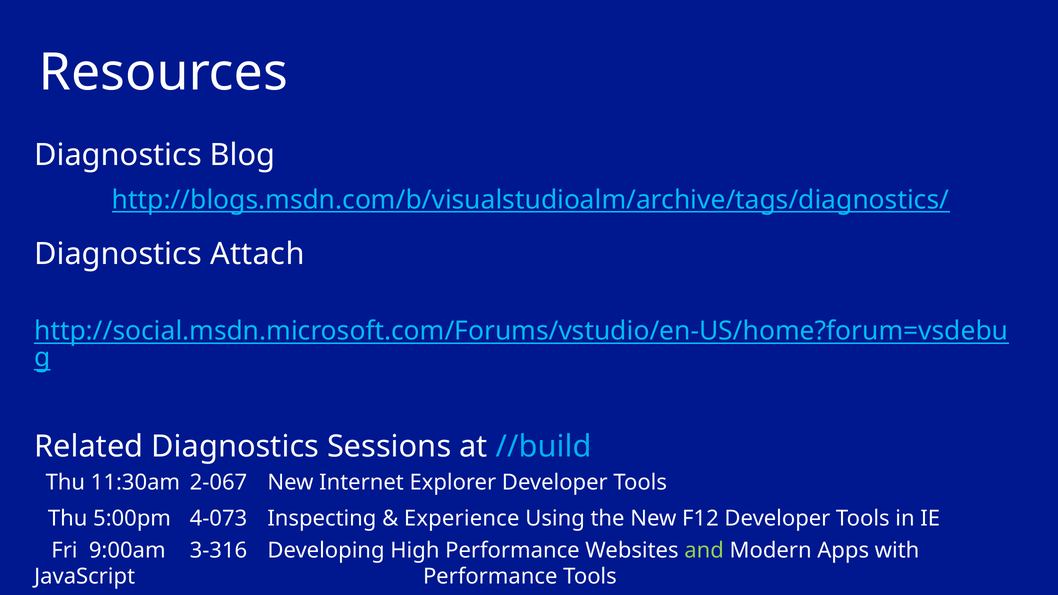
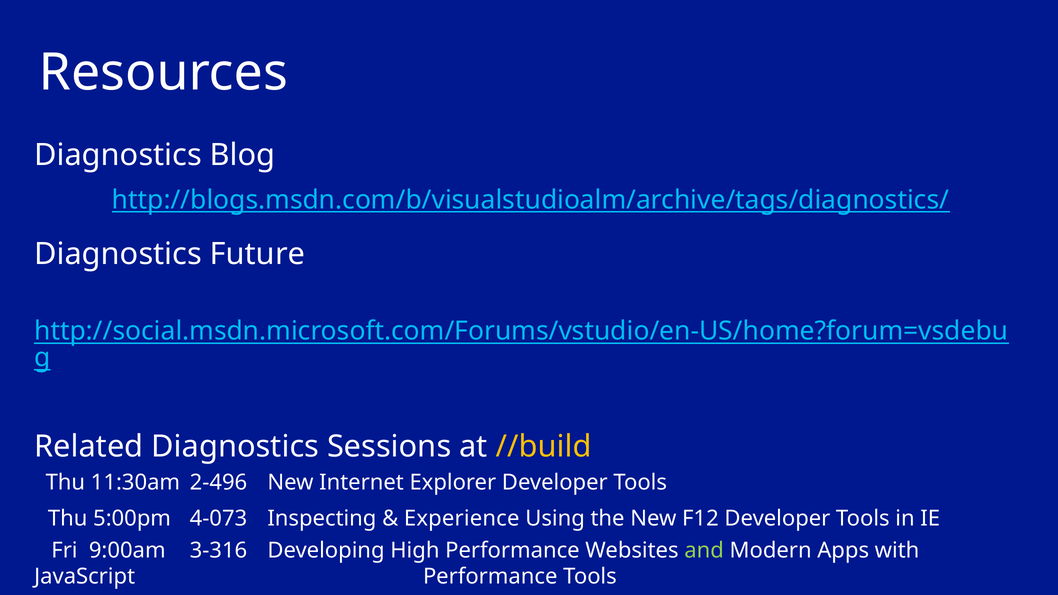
Attach: Attach -> Future
//build colour: light blue -> yellow
2-067: 2-067 -> 2-496
